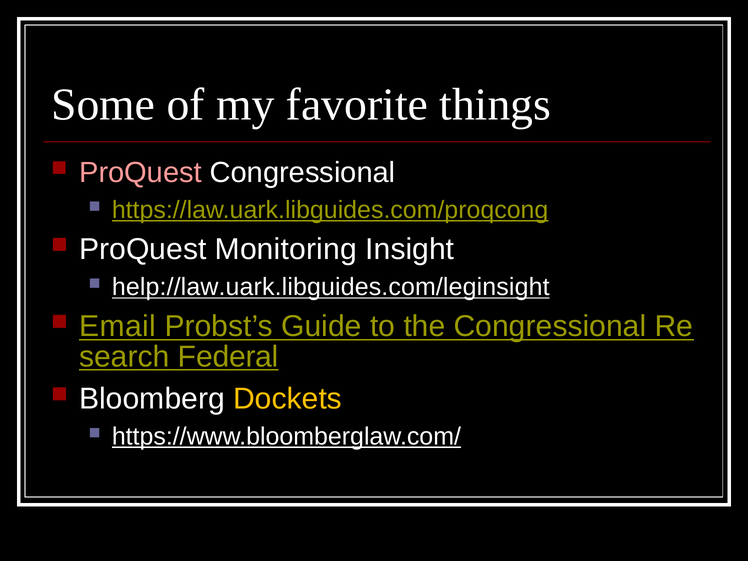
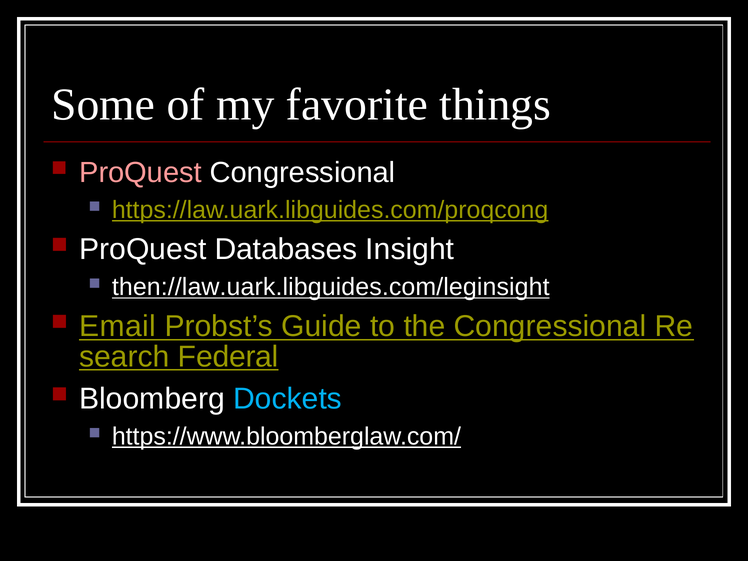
Monitoring: Monitoring -> Databases
help://law.uark.libguides.com/leginsight: help://law.uark.libguides.com/leginsight -> then://law.uark.libguides.com/leginsight
Dockets colour: yellow -> light blue
